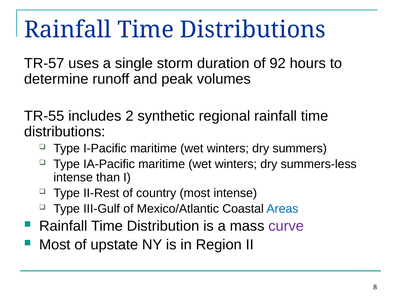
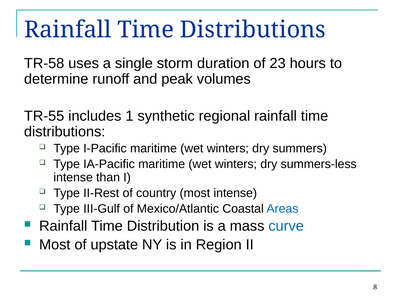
TR-57: TR-57 -> TR-58
92: 92 -> 23
2: 2 -> 1
curve colour: purple -> blue
